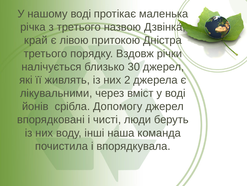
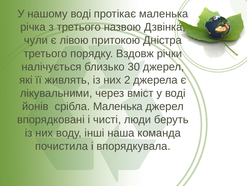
край: край -> чули
срібла Допомогу: Допомогу -> Маленька
